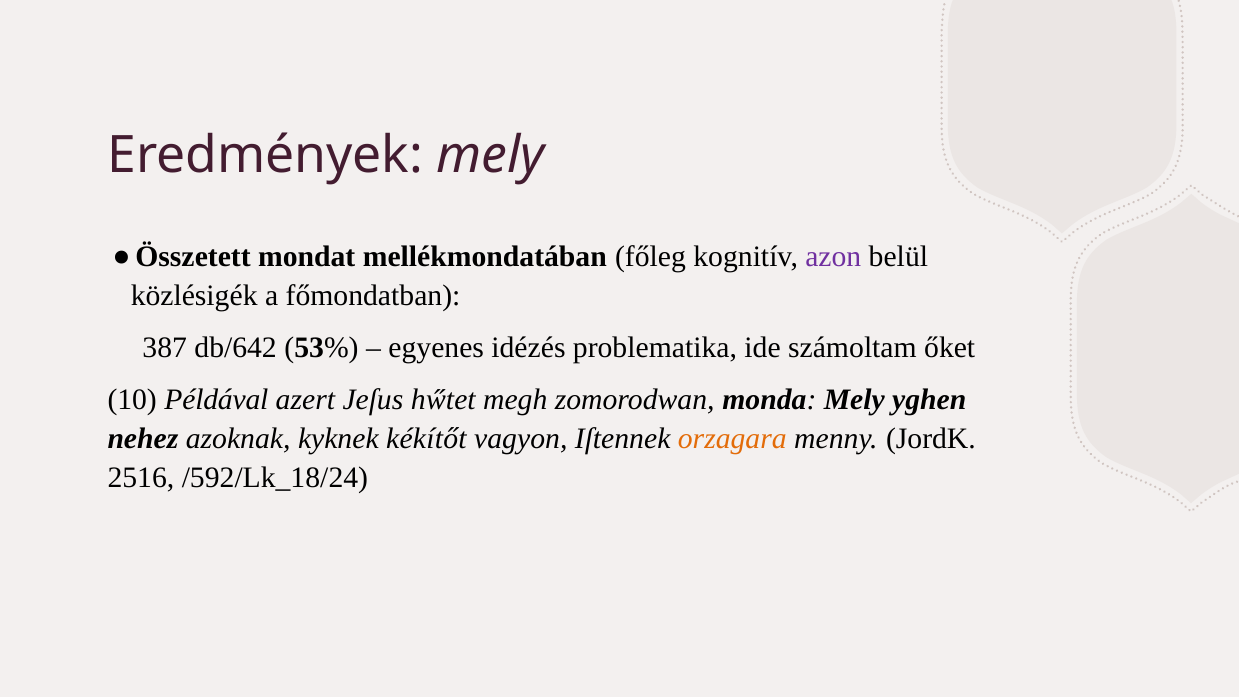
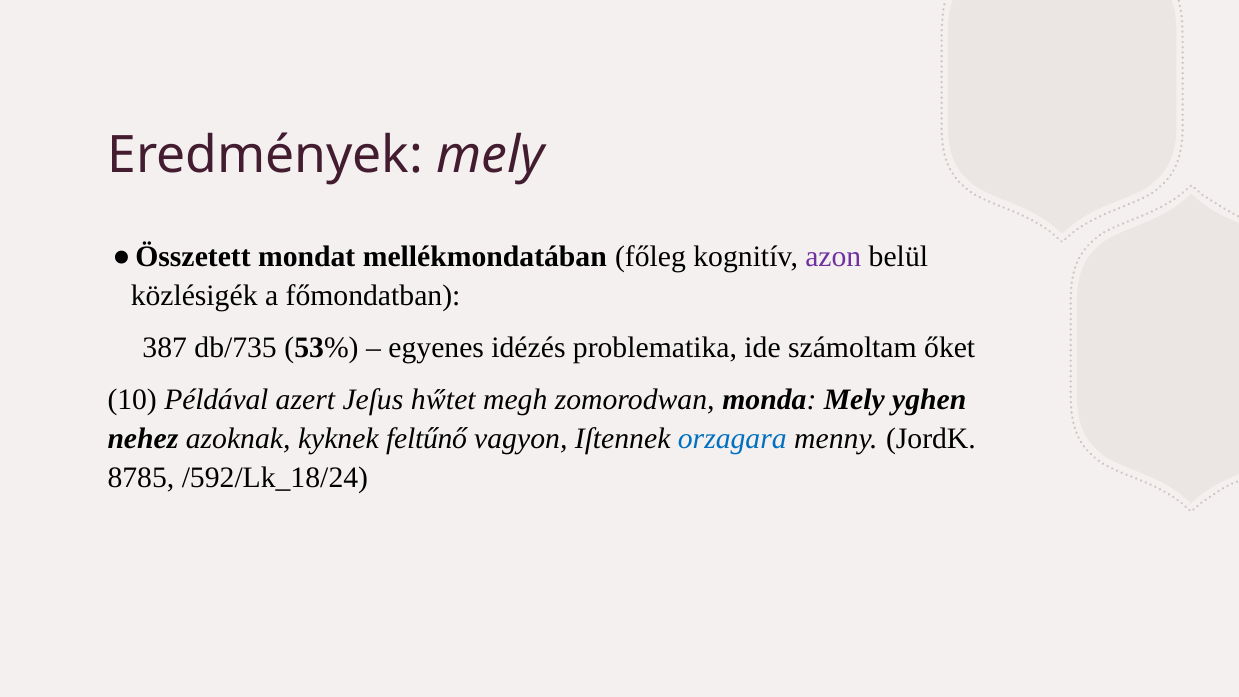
db/642: db/642 -> db/735
kékítőt: kékítőt -> feltűnő
orzagara colour: orange -> blue
2516: 2516 -> 8785
